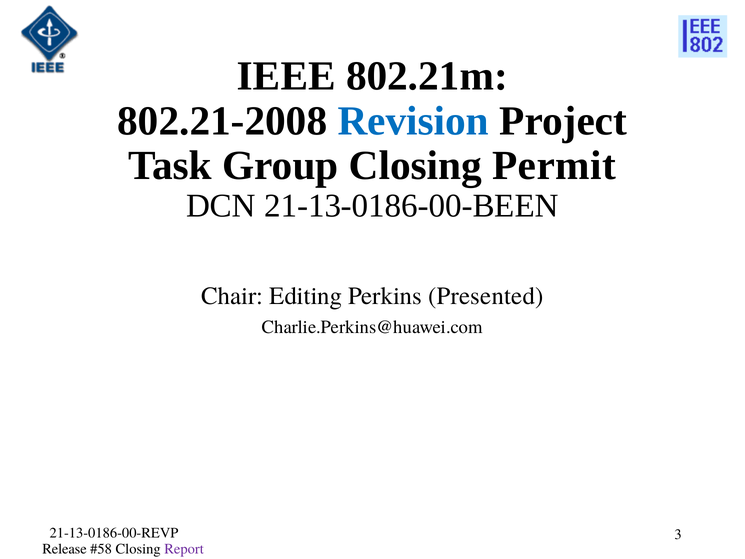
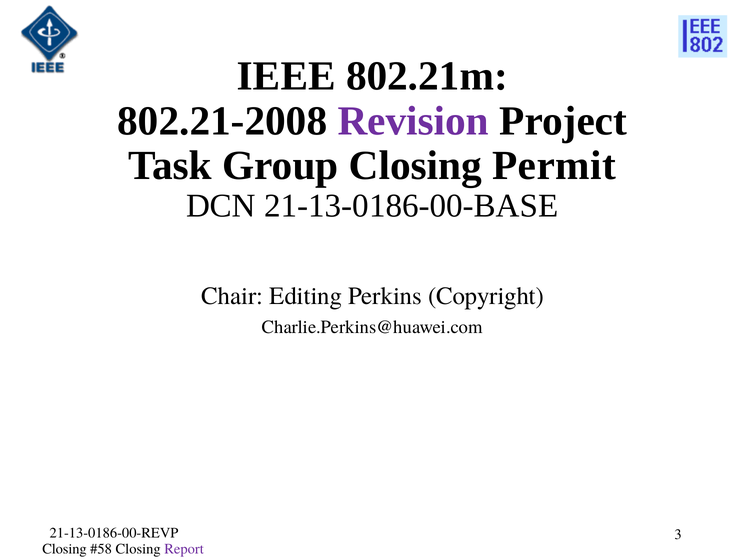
Revision colour: blue -> purple
21-13-0186-00-BEEN: 21-13-0186-00-BEEN -> 21-13-0186-00-BASE
Presented: Presented -> Copyright
Release at (64, 549): Release -> Closing
